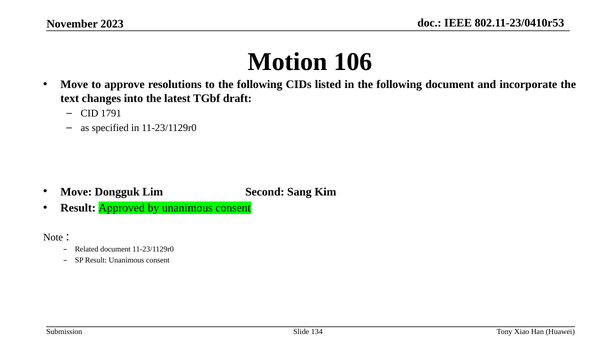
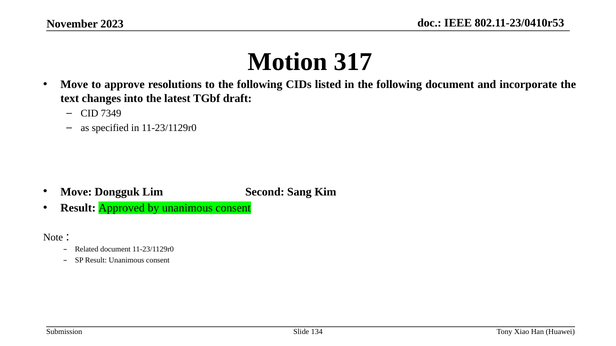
106: 106 -> 317
1791: 1791 -> 7349
